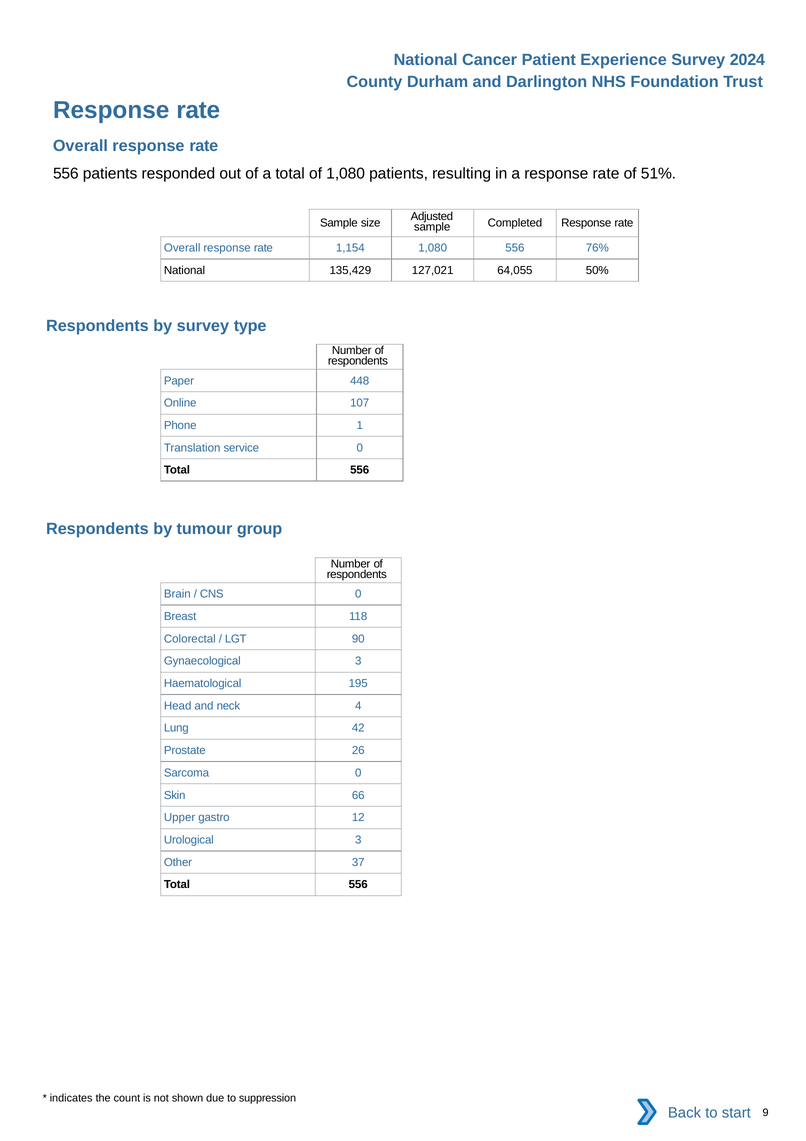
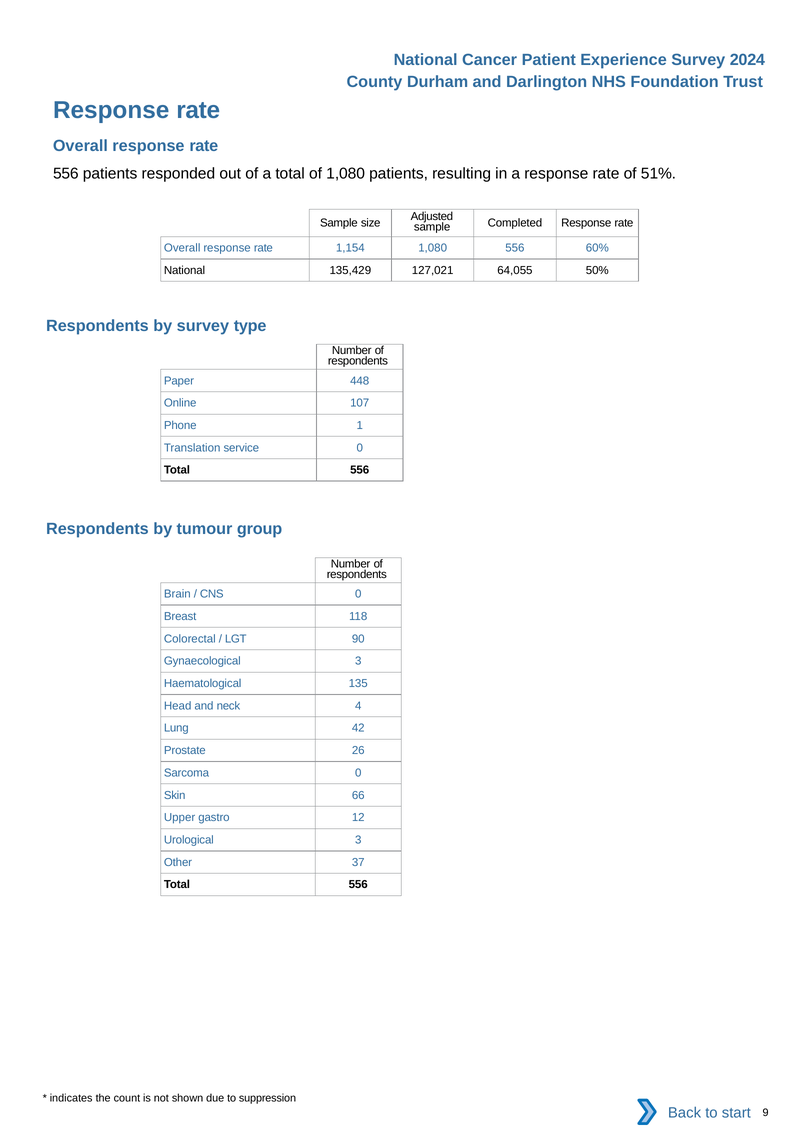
76%: 76% -> 60%
195: 195 -> 135
